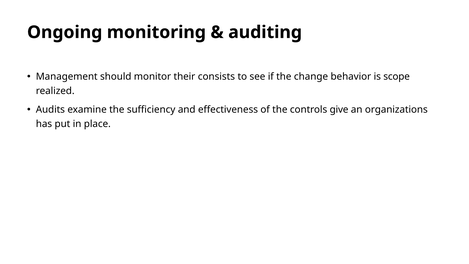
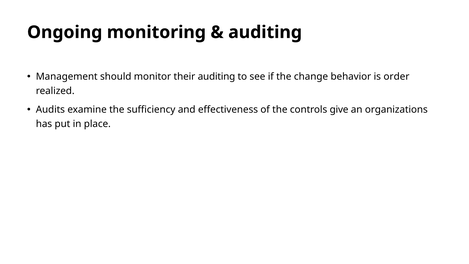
their consists: consists -> auditing
scope: scope -> order
